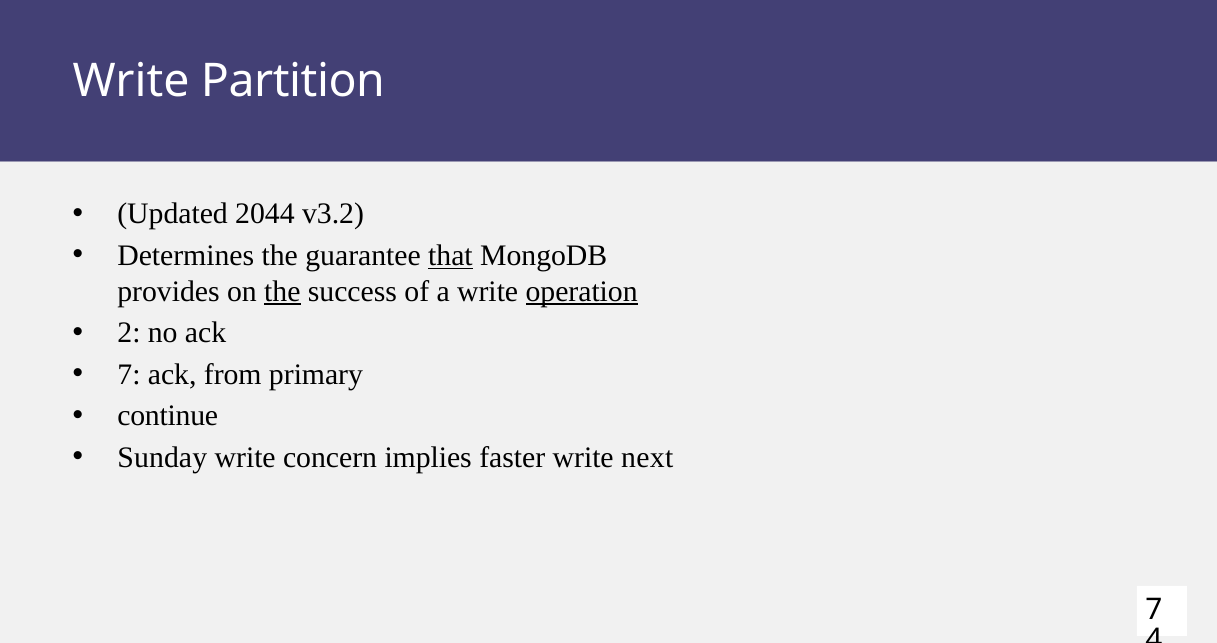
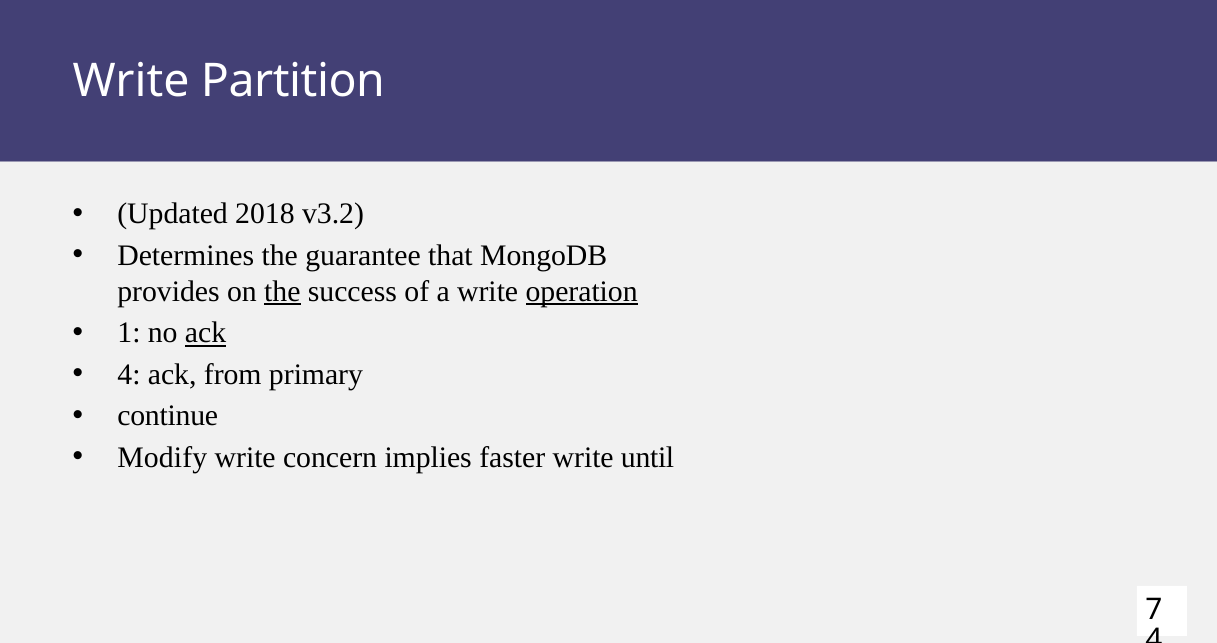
2044: 2044 -> 2018
that underline: present -> none
2: 2 -> 1
ack at (206, 333) underline: none -> present
7 at (129, 374): 7 -> 4
Sunday: Sunday -> Modify
next: next -> until
